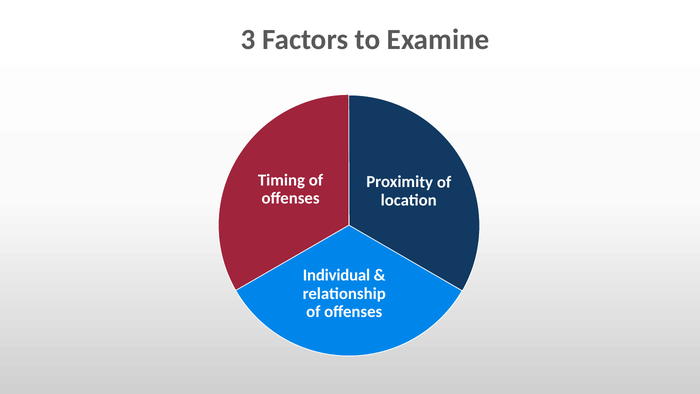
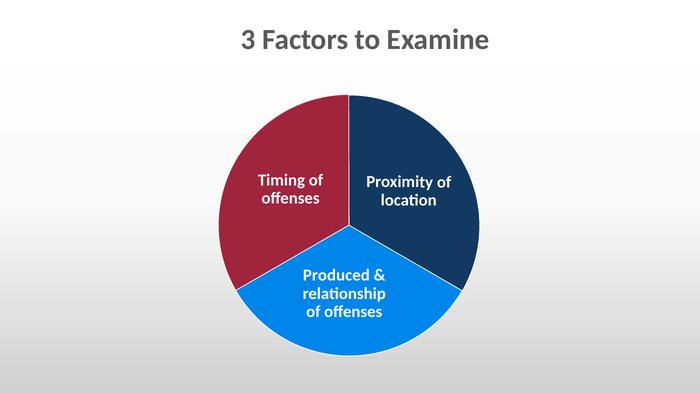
Individual: Individual -> Produced
